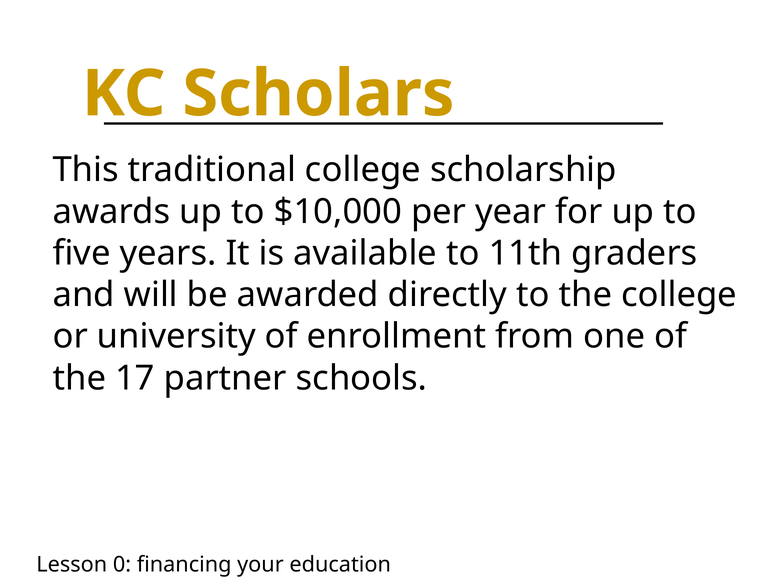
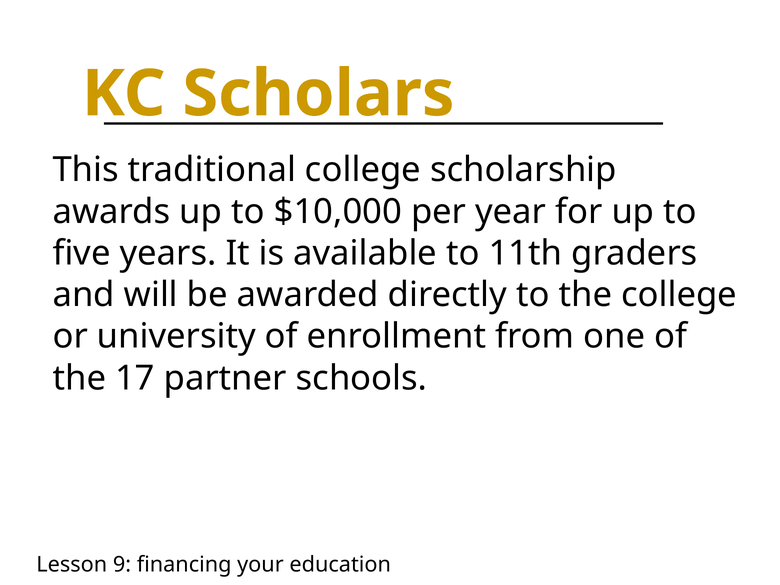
0: 0 -> 9
